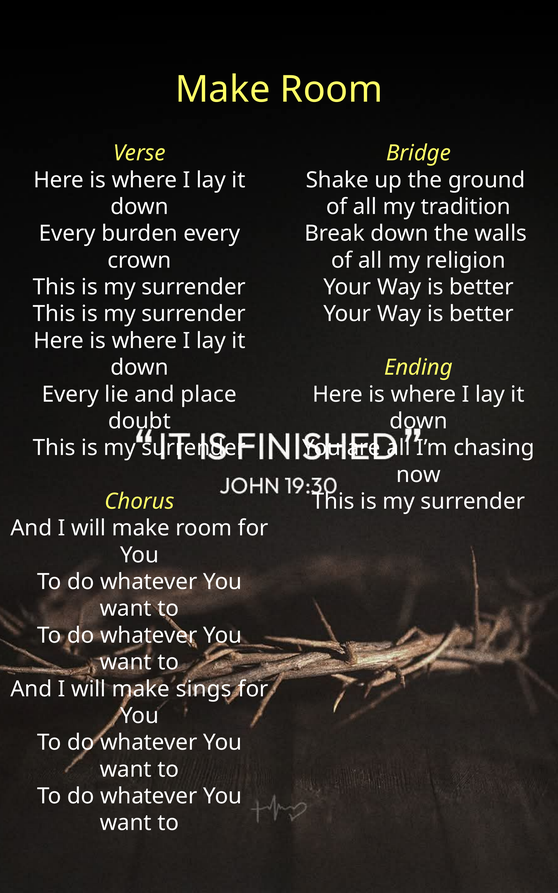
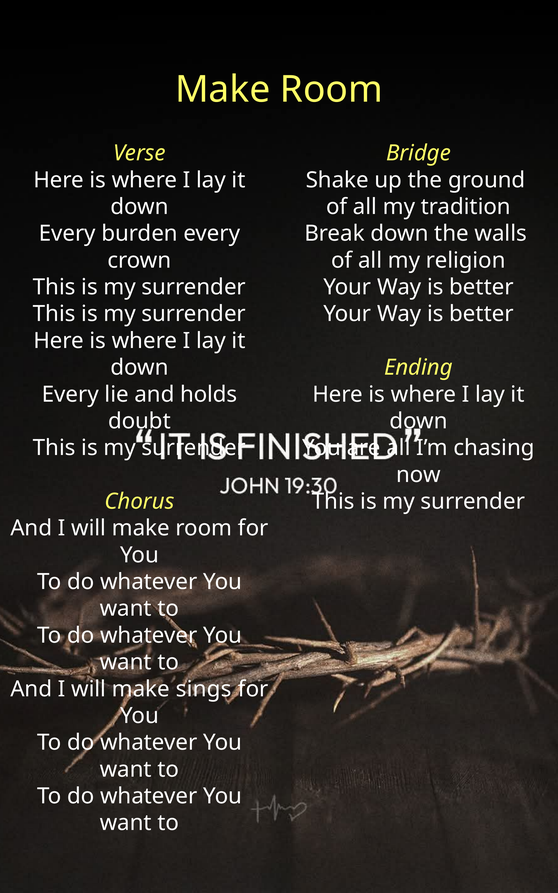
place: place -> holds
